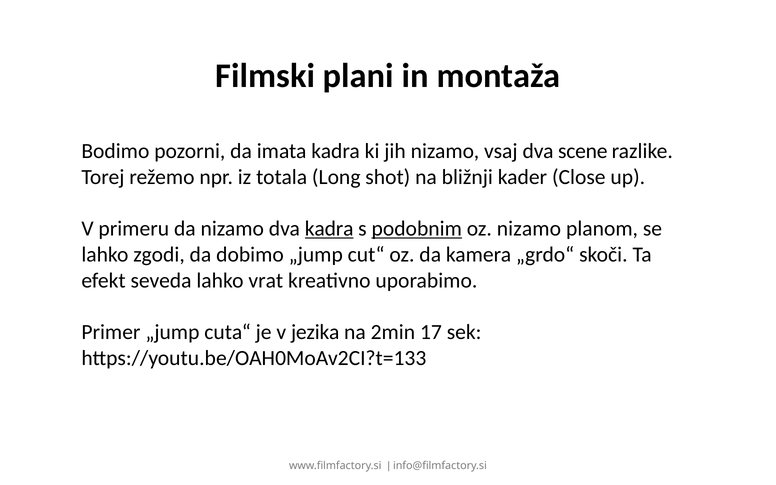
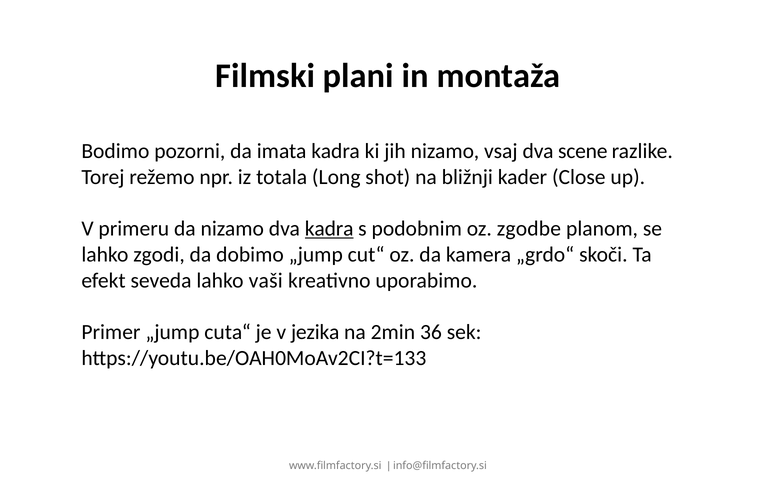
podobnim underline: present -> none
oz nizamo: nizamo -> zgodbe
vrat: vrat -> vaši
17: 17 -> 36
